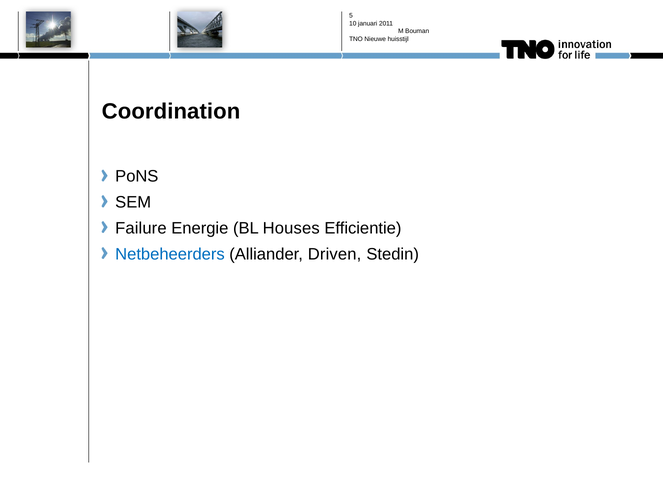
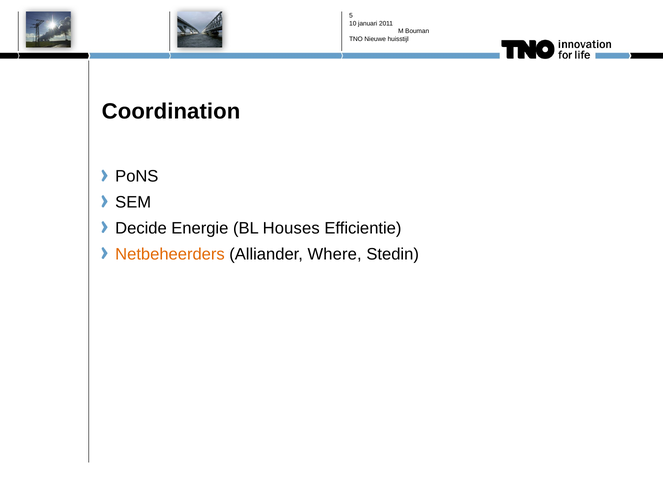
Failure: Failure -> Decide
Netbeheerders colour: blue -> orange
Driven: Driven -> Where
